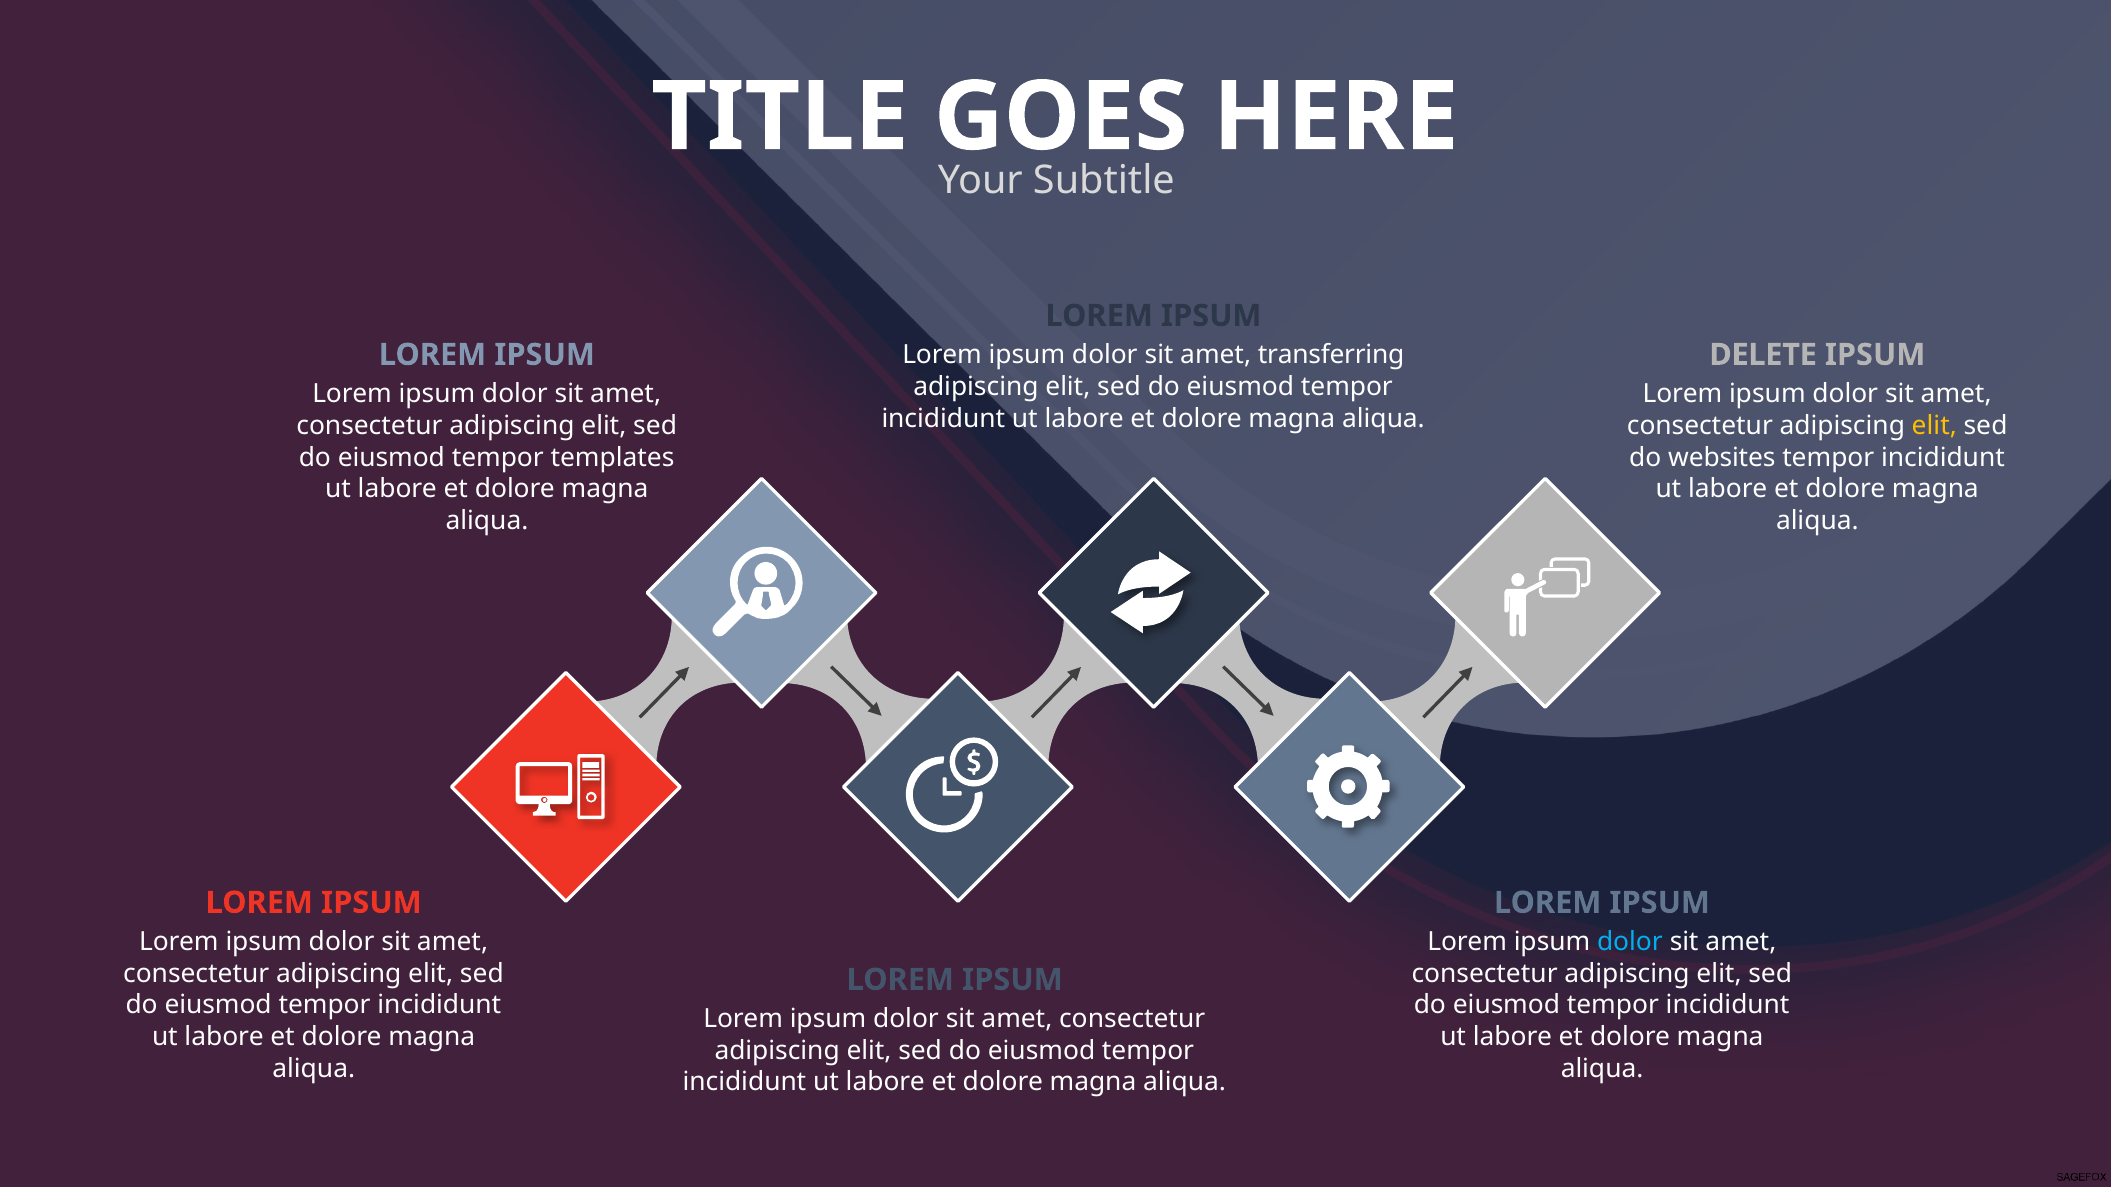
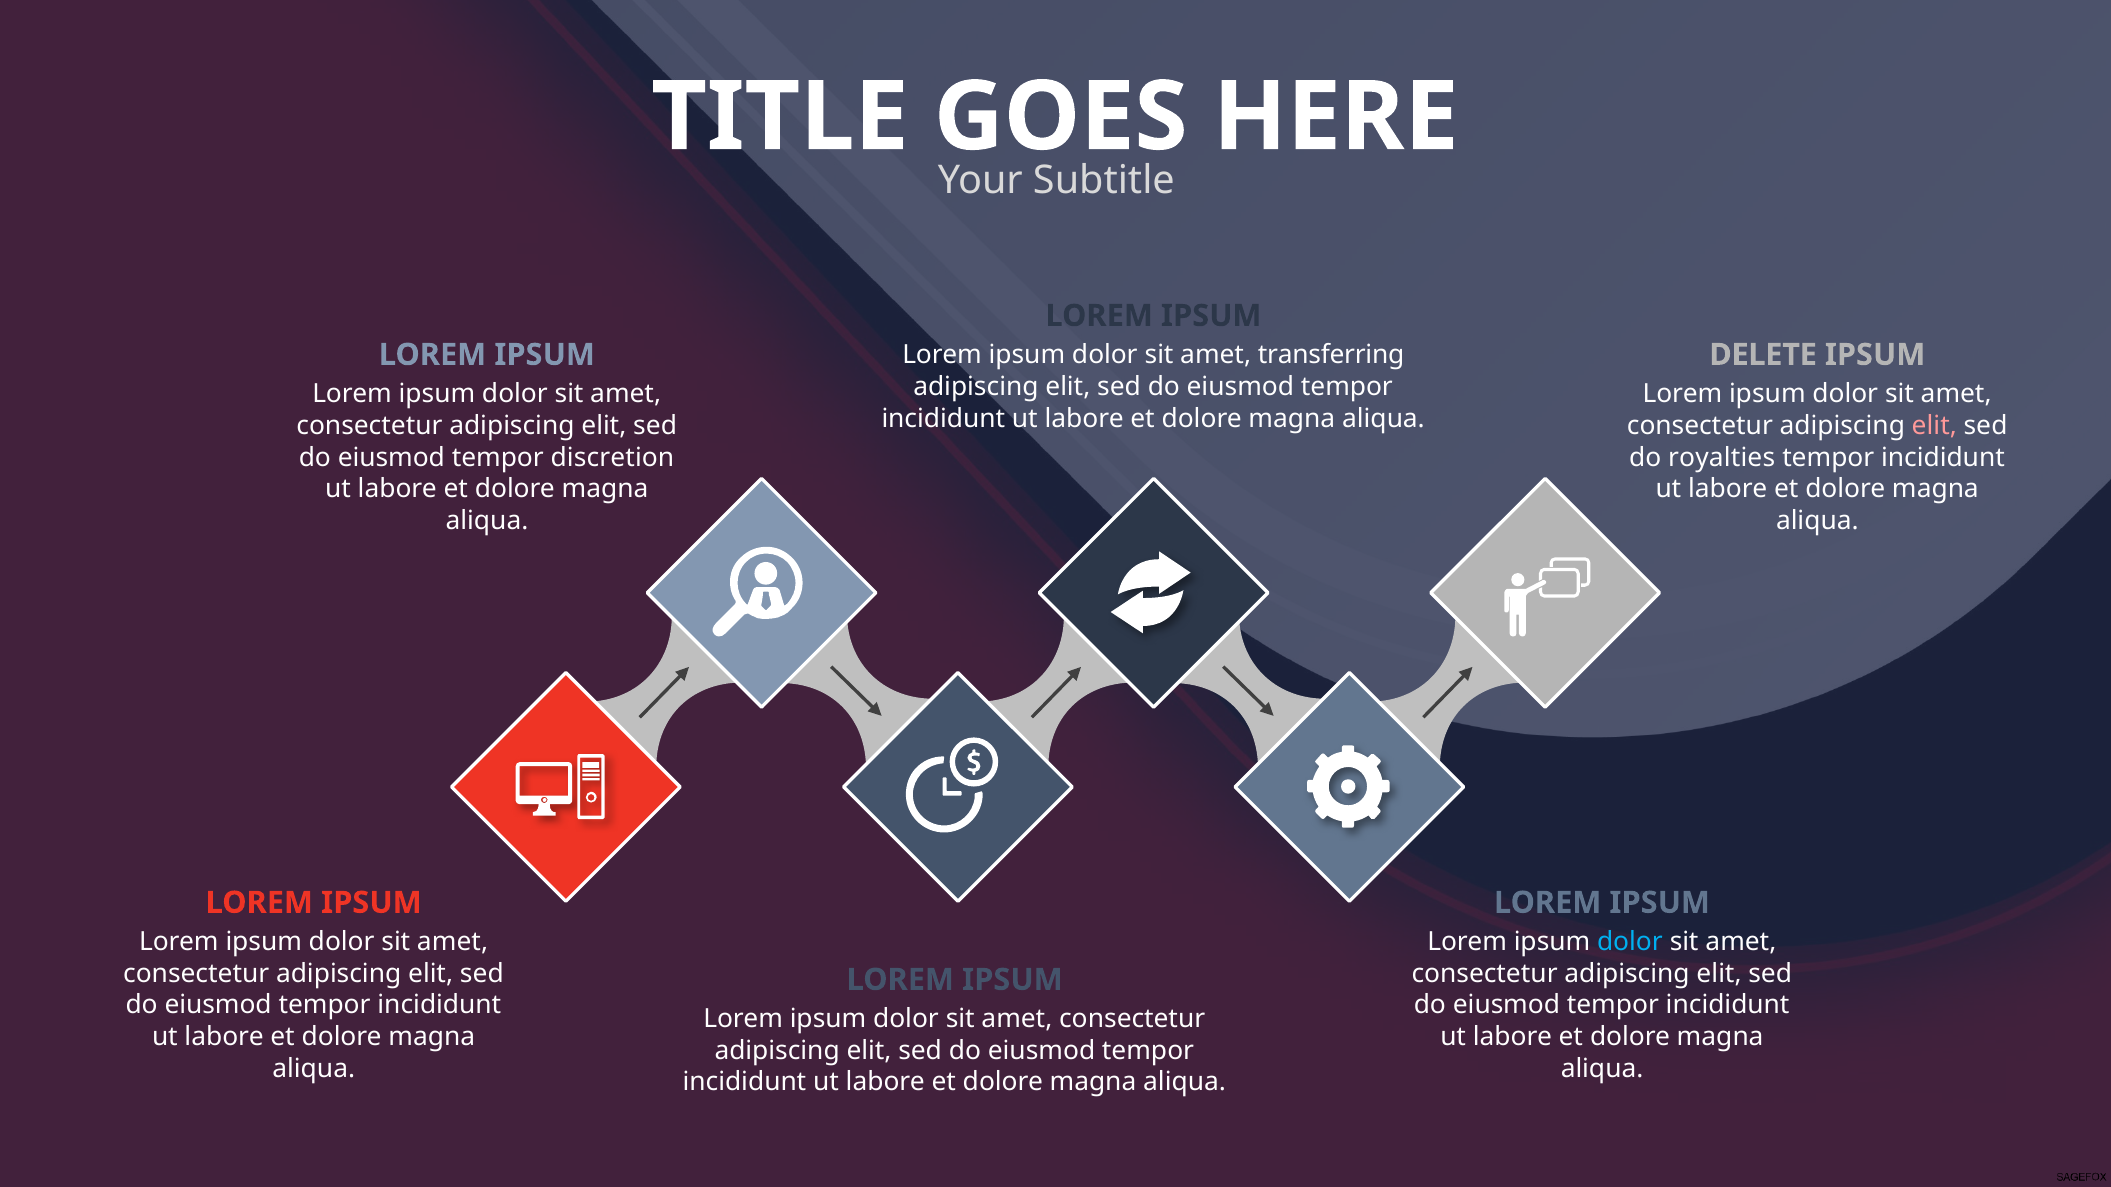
elit at (1934, 426) colour: yellow -> pink
templates: templates -> discretion
websites: websites -> royalties
